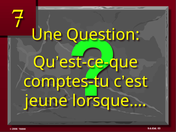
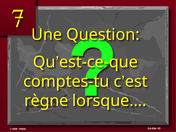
jeune: jeune -> règne
